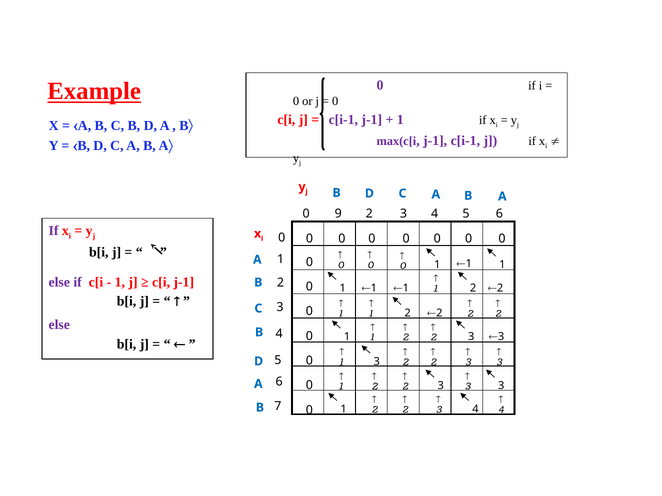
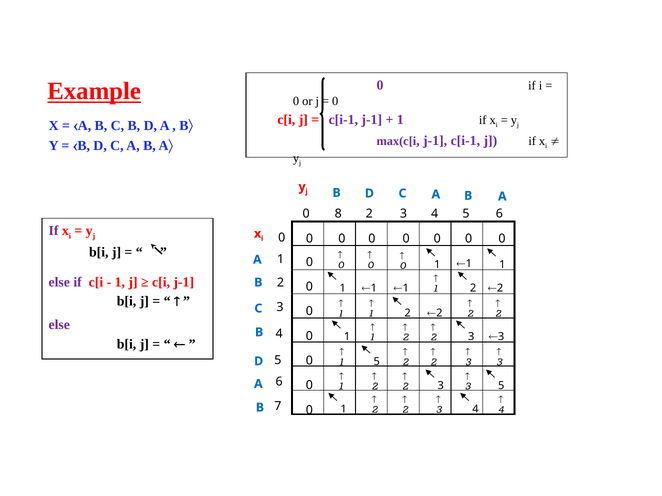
9: 9 -> 8
1 3: 3 -> 5
3 3: 3 -> 5
